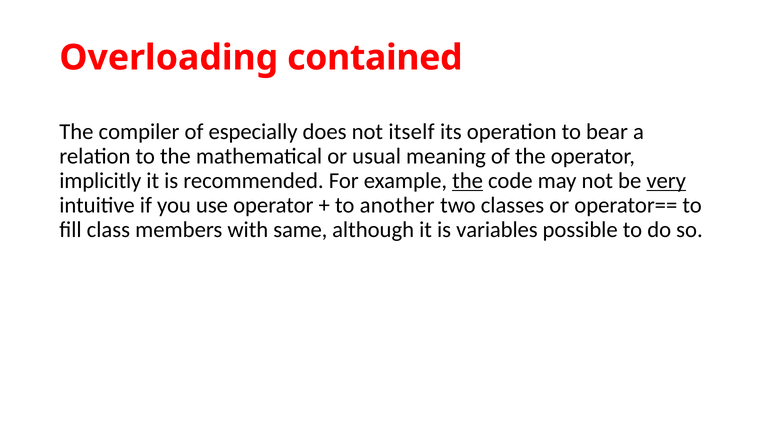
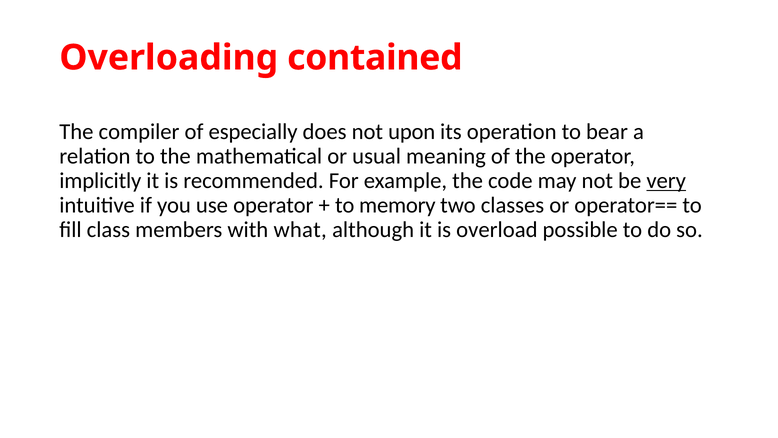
itself: itself -> upon
the at (468, 181) underline: present -> none
another: another -> memory
same: same -> what
variables: variables -> overload
